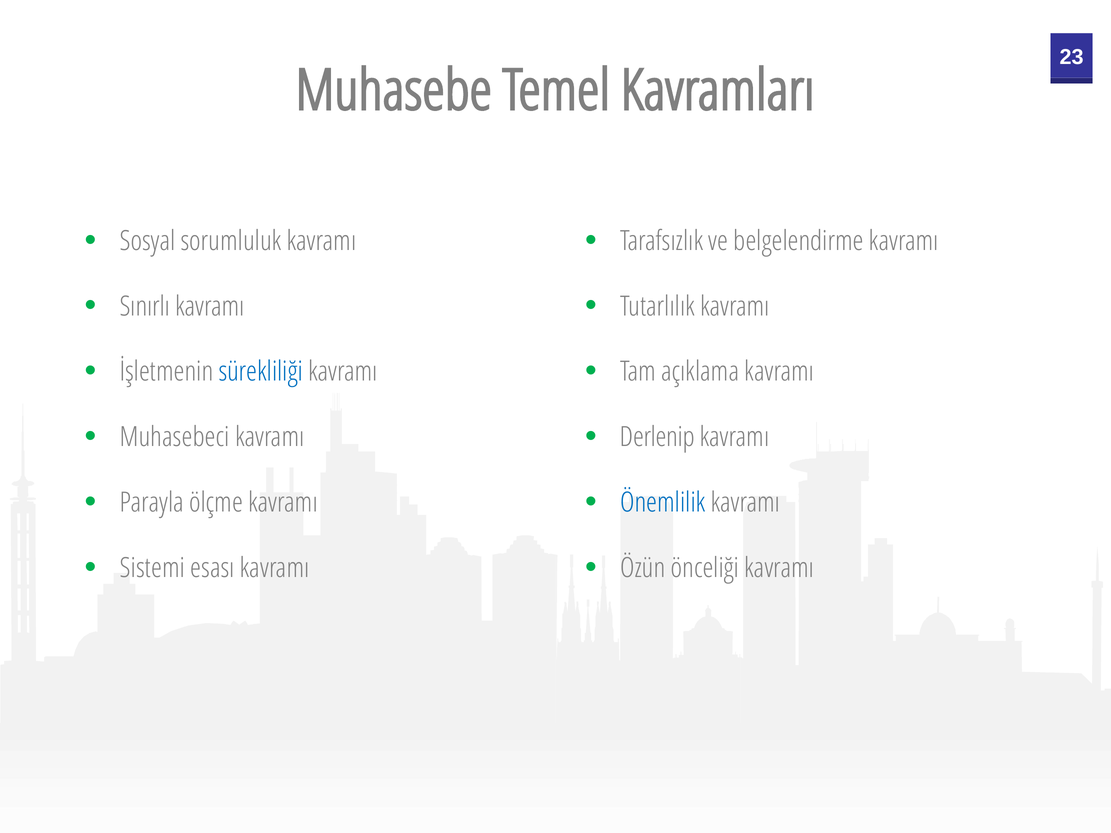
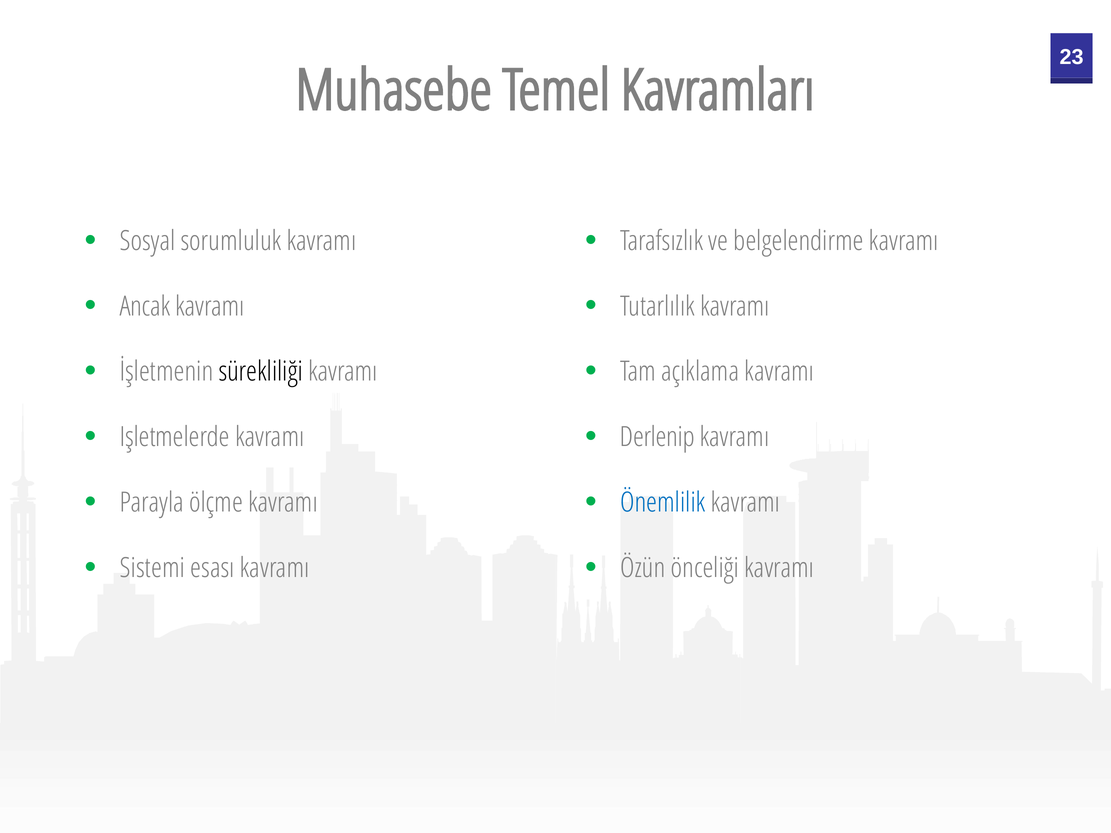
Sınırlı: Sınırlı -> Ancak
sürekliliği colour: blue -> black
Muhasebeci: Muhasebeci -> Işletmelerde
